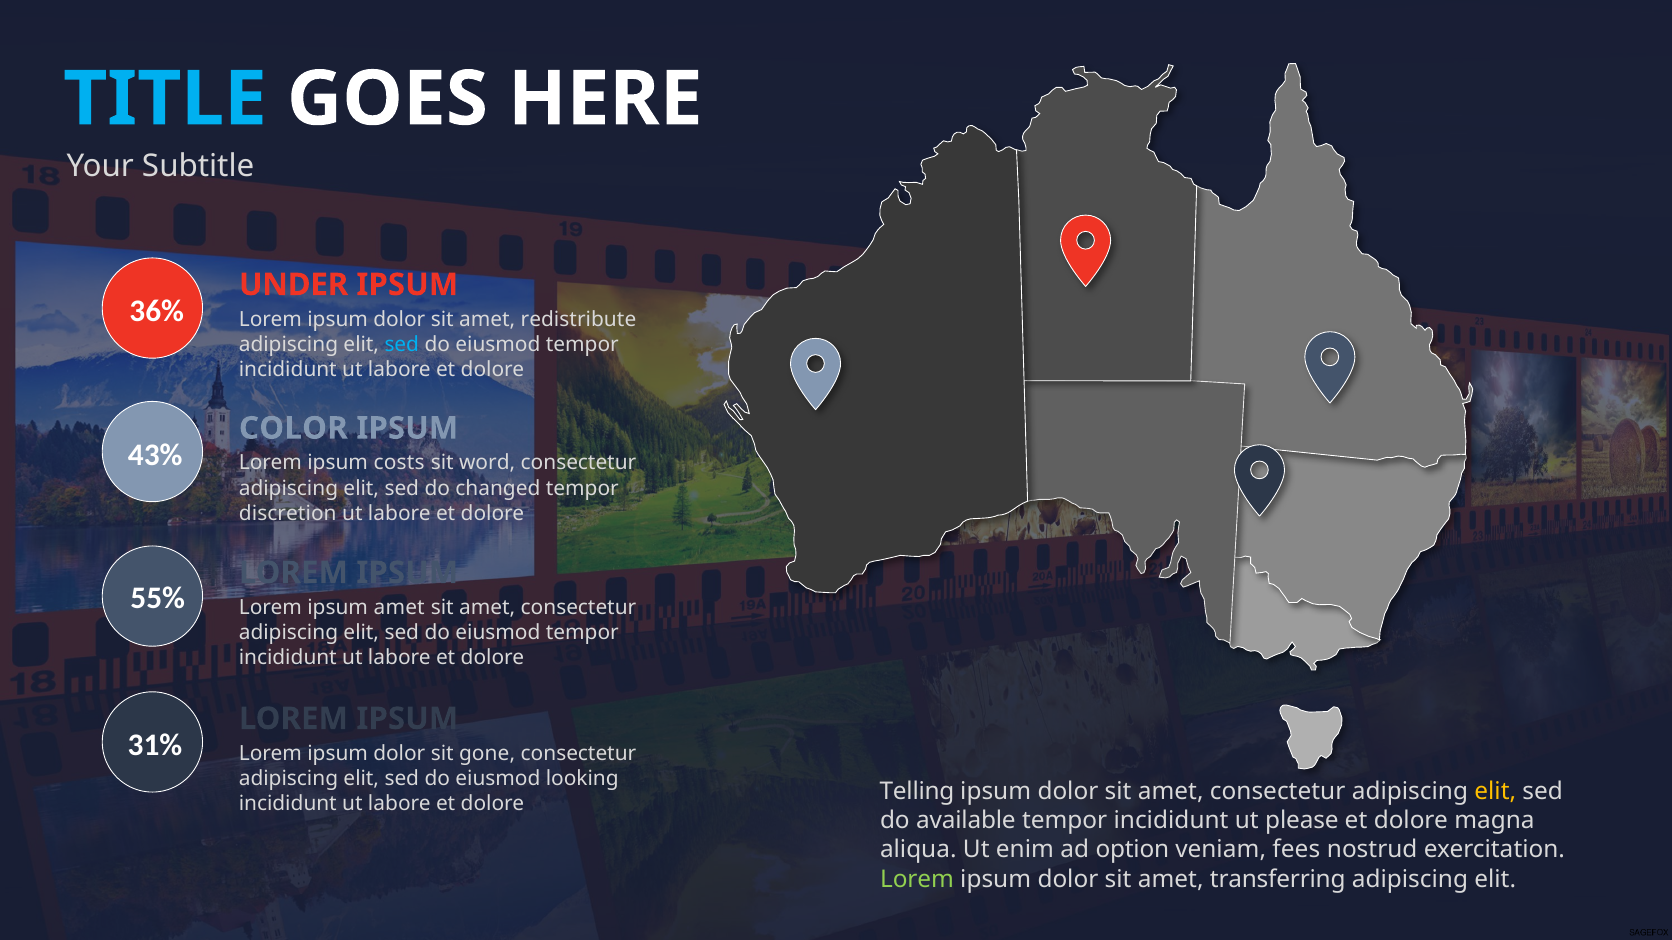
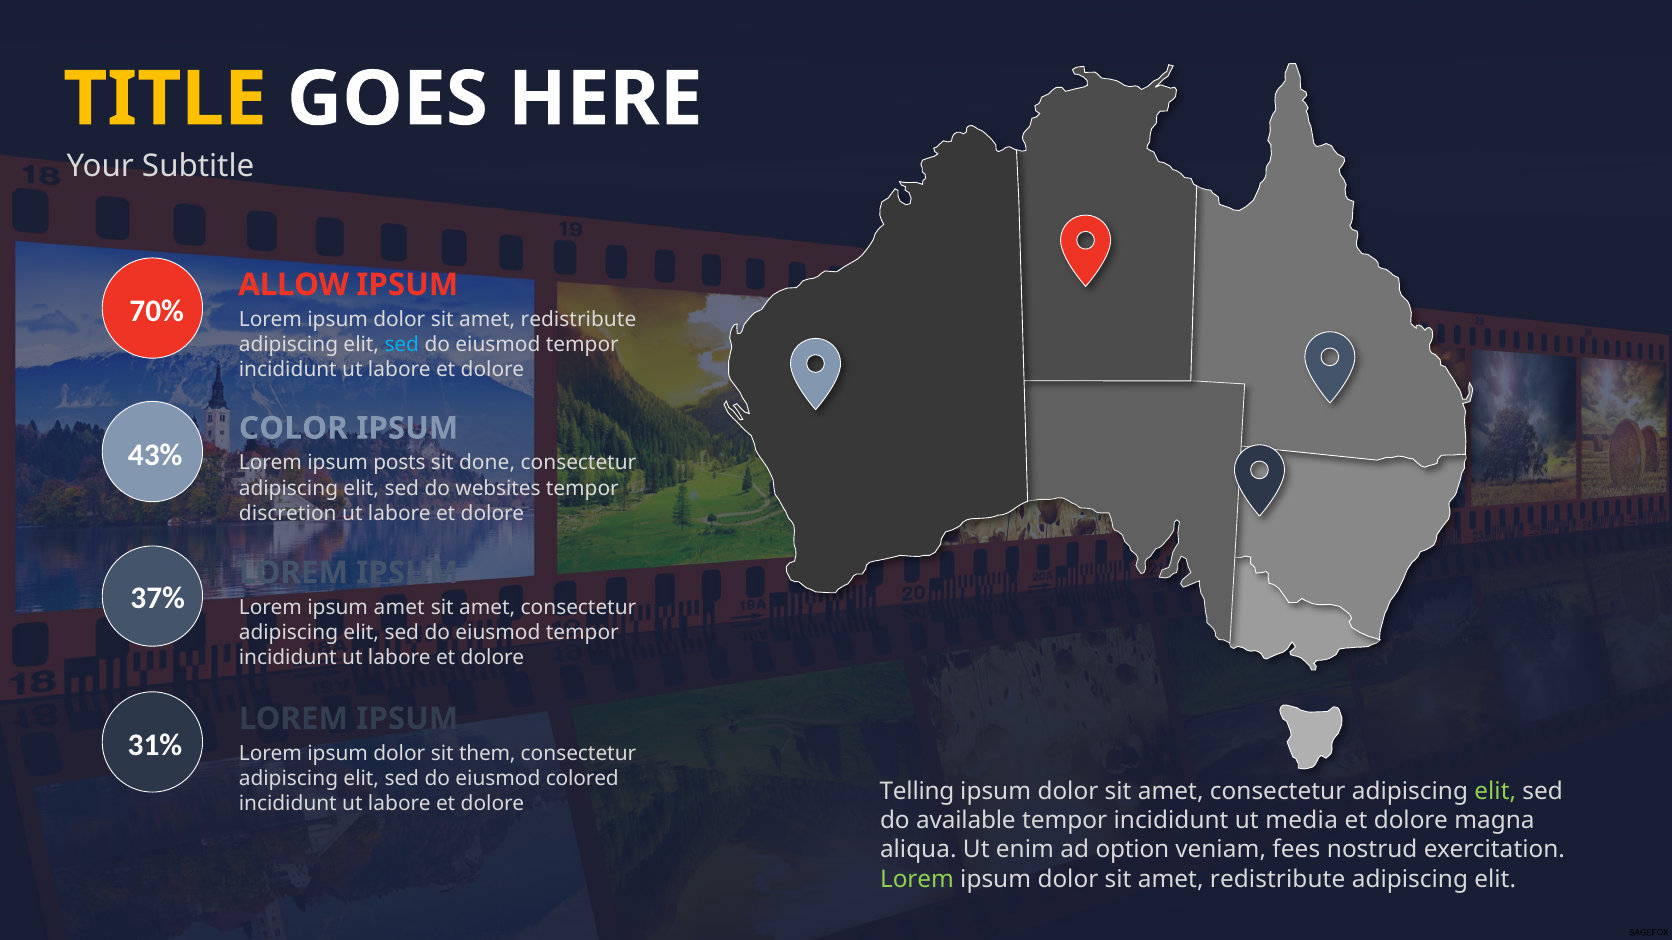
TITLE colour: light blue -> yellow
UNDER: UNDER -> ALLOW
36%: 36% -> 70%
costs: costs -> posts
word: word -> done
changed: changed -> websites
55%: 55% -> 37%
gone: gone -> them
looking: looking -> colored
elit at (1495, 792) colour: yellow -> light green
please: please -> media
transferring at (1278, 880): transferring -> redistribute
